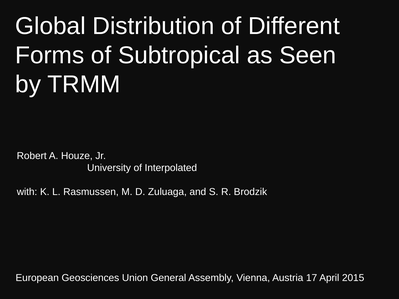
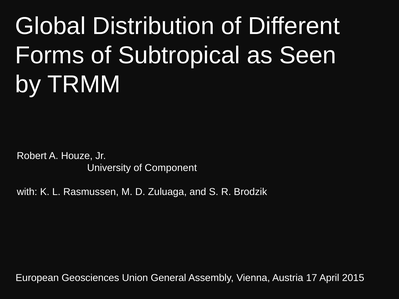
Interpolated: Interpolated -> Component
